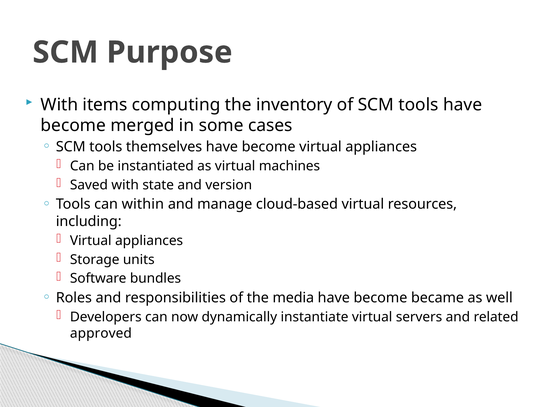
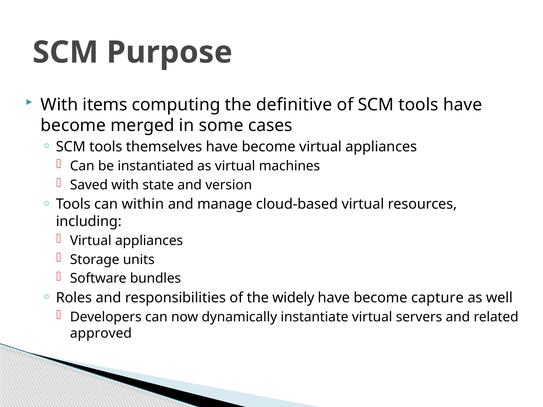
inventory: inventory -> definitive
media: media -> widely
became: became -> capture
